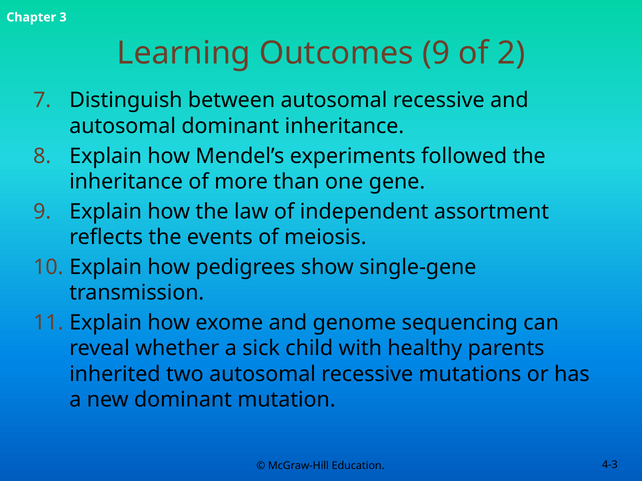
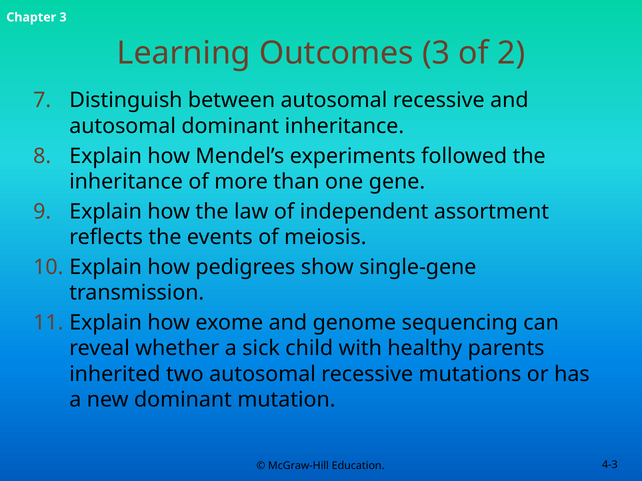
Outcomes 9: 9 -> 3
